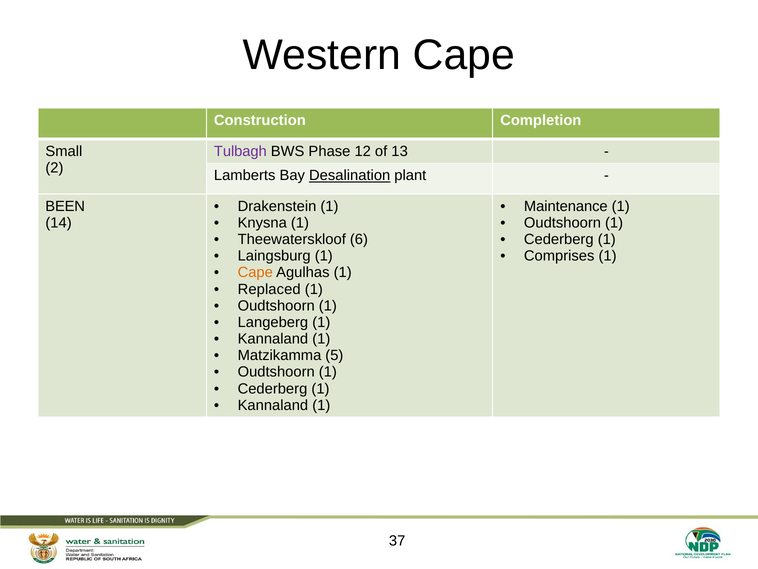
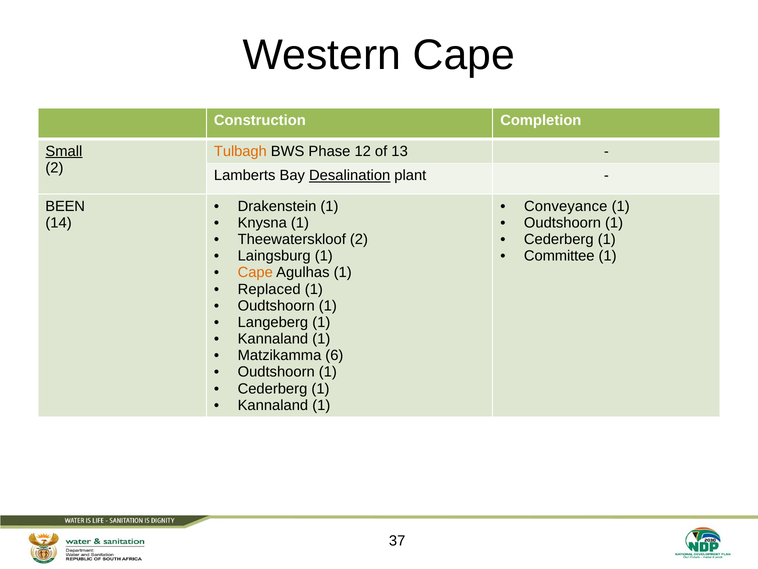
Small underline: none -> present
Tulbagh colour: purple -> orange
Maintenance: Maintenance -> Conveyance
Theewaterskloof 6: 6 -> 2
Comprises: Comprises -> Committee
5: 5 -> 6
